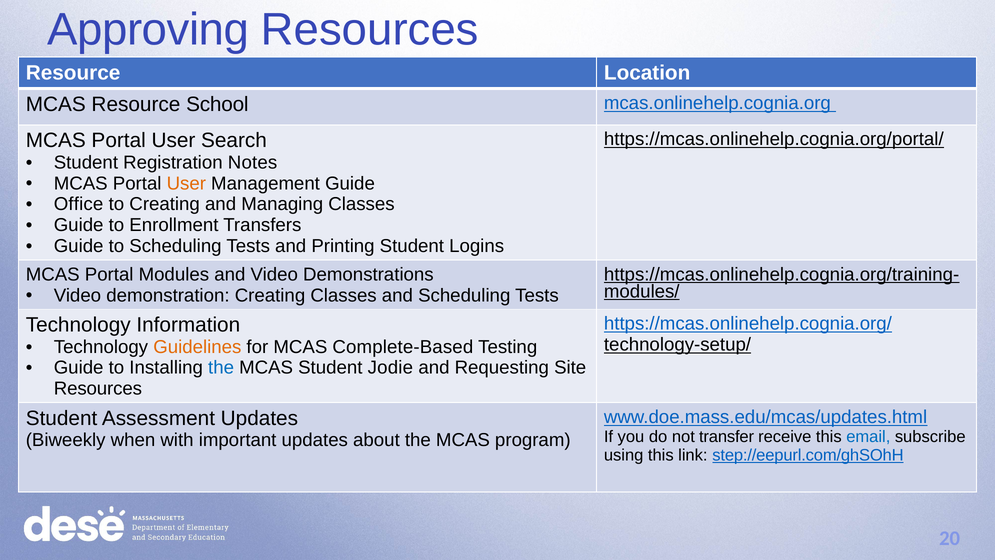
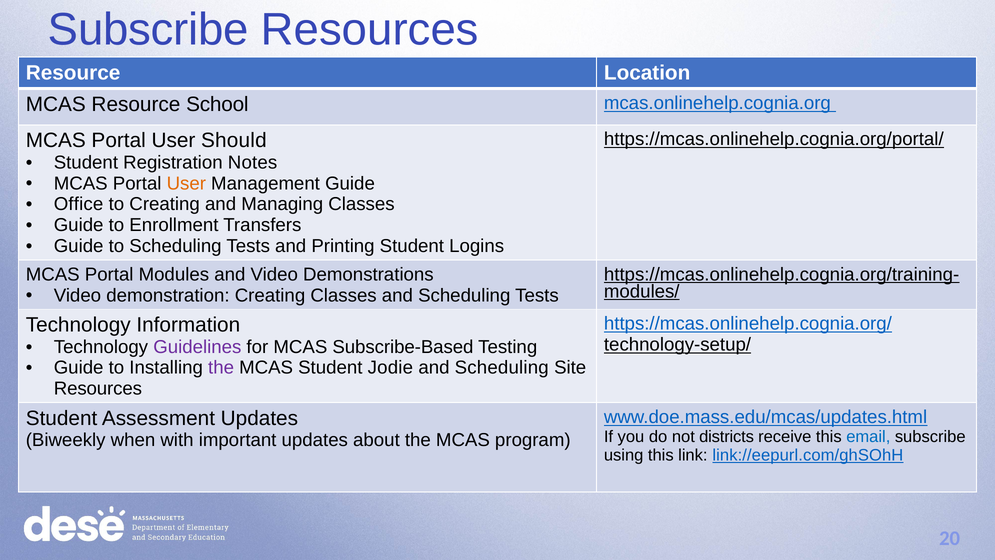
Approving at (148, 30): Approving -> Subscribe
Search: Search -> Should
Guidelines colour: orange -> purple
Complete-Based: Complete-Based -> Subscribe-Based
the at (221, 368) colour: blue -> purple
Requesting at (502, 368): Requesting -> Scheduling
transfer: transfer -> districts
step://eepurl.com/ghSOhH: step://eepurl.com/ghSOhH -> link://eepurl.com/ghSOhH
